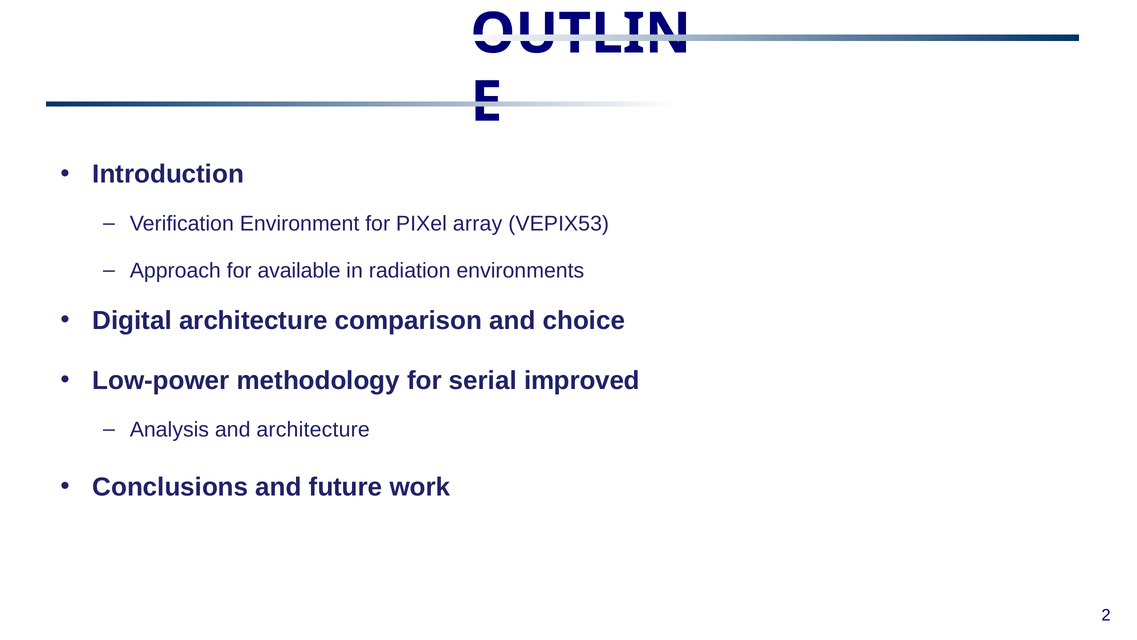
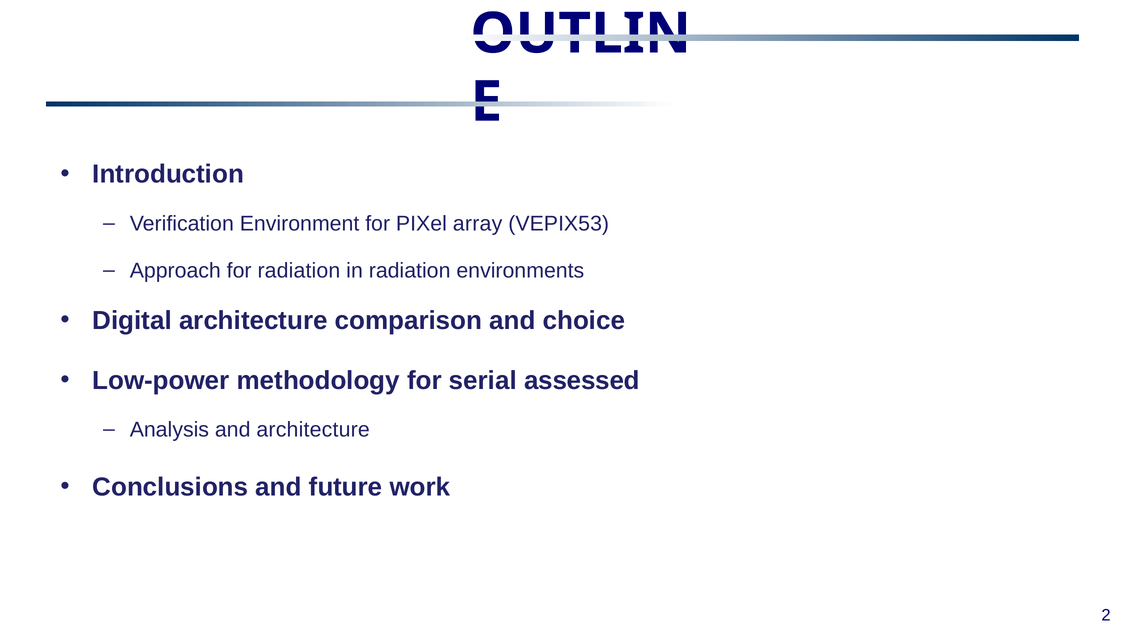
for available: available -> radiation
improved: improved -> assessed
